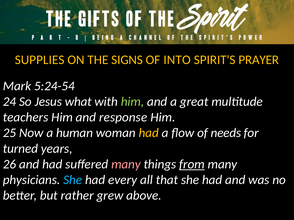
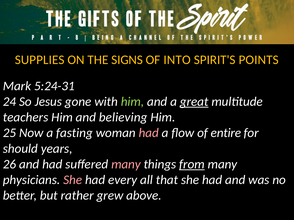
PRAYER: PRAYER -> POINTS
5:24-54: 5:24-54 -> 5:24-31
what: what -> gone
great underline: none -> present
response: response -> believing
human: human -> fasting
had at (149, 133) colour: yellow -> pink
needs: needs -> entire
turned: turned -> should
She at (73, 180) colour: light blue -> pink
